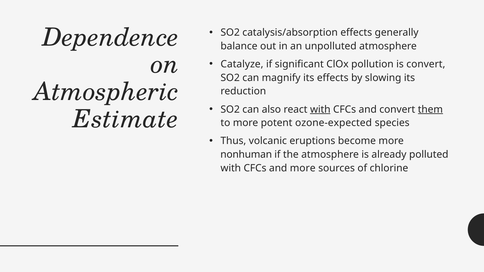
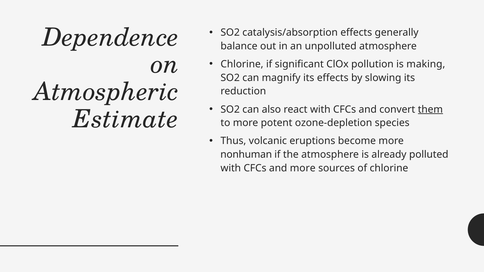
Catalyze at (242, 64): Catalyze -> Chlorine
is convert: convert -> making
with at (320, 109) underline: present -> none
ozone-expected: ozone-expected -> ozone-depletion
